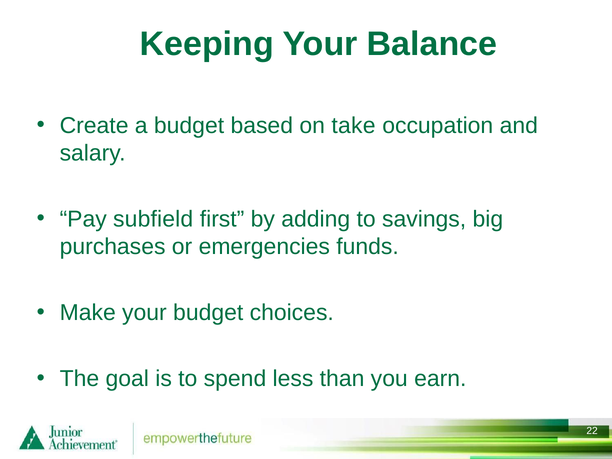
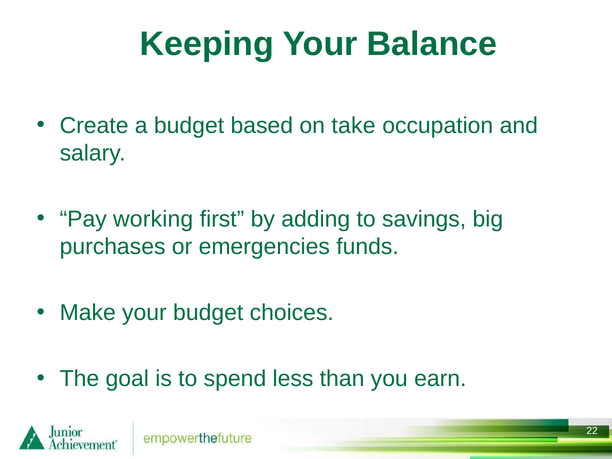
subfield: subfield -> working
